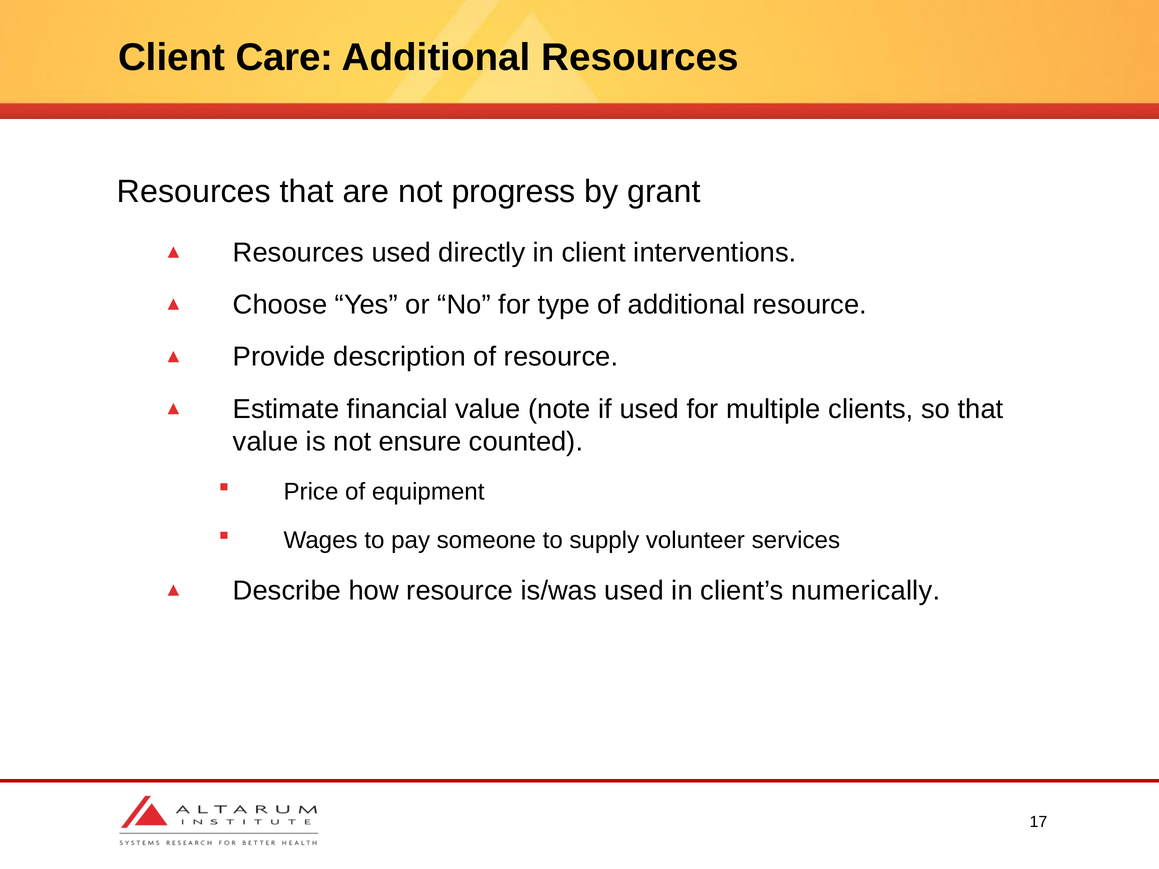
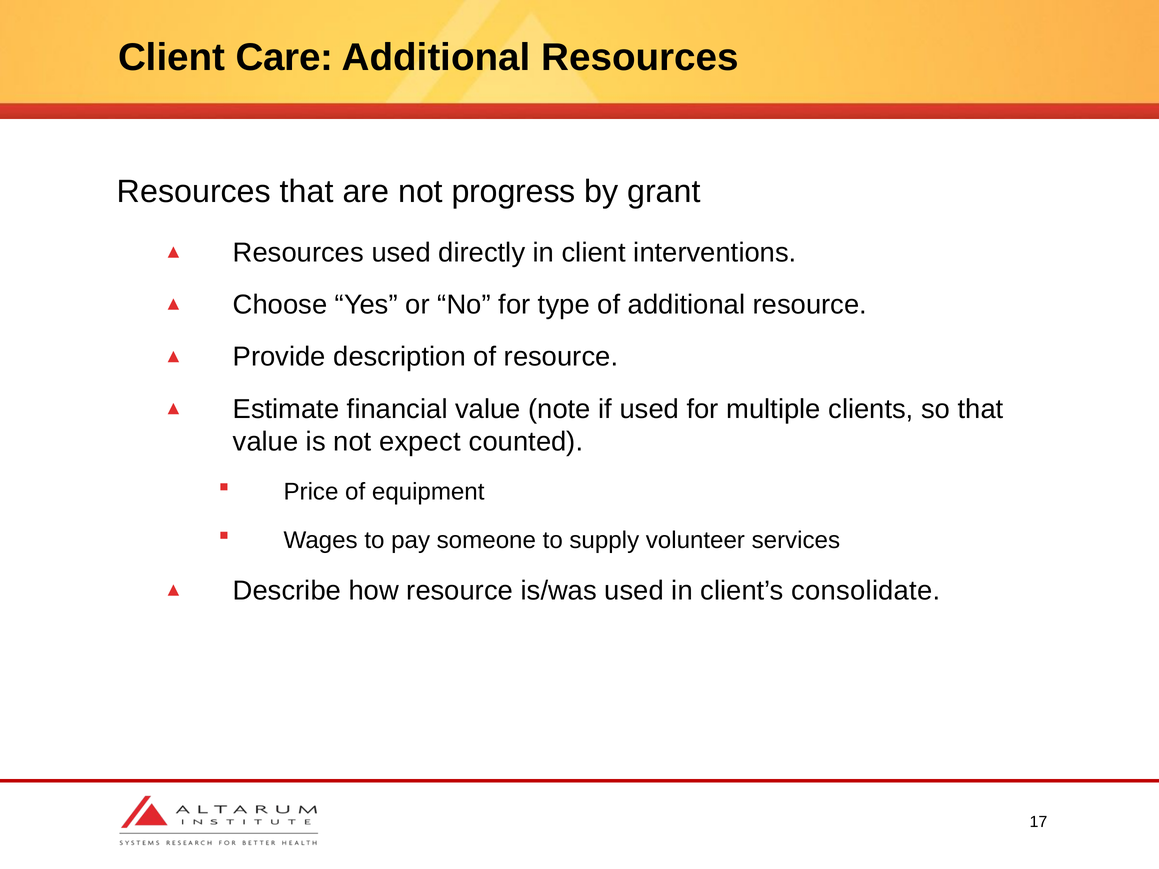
ensure: ensure -> expect
numerically: numerically -> consolidate
